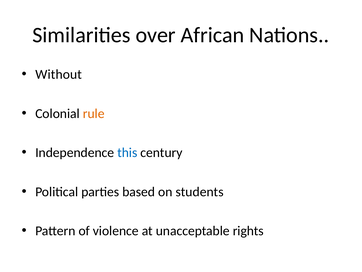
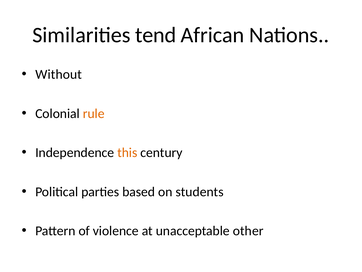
over: over -> tend
this colour: blue -> orange
rights: rights -> other
